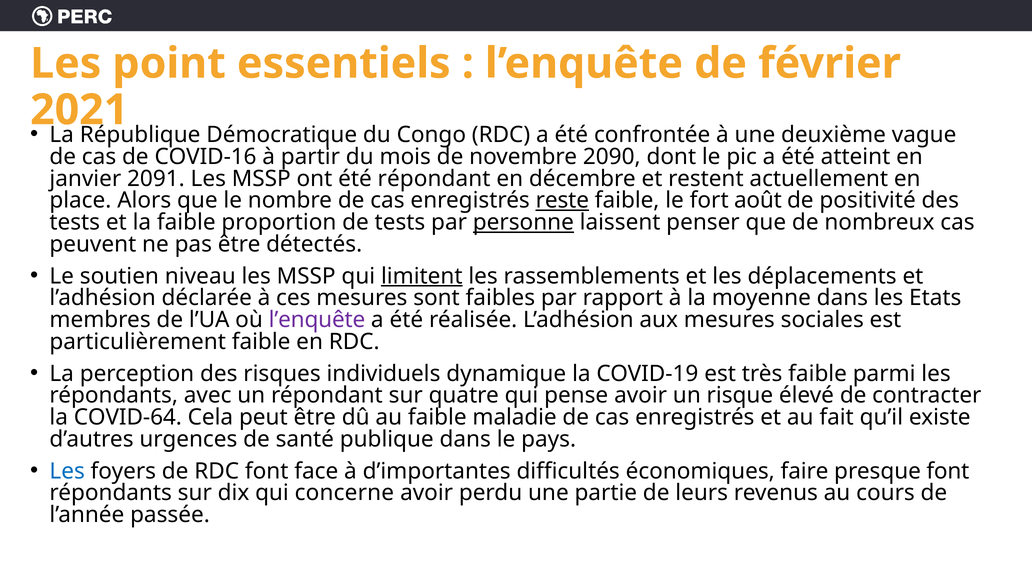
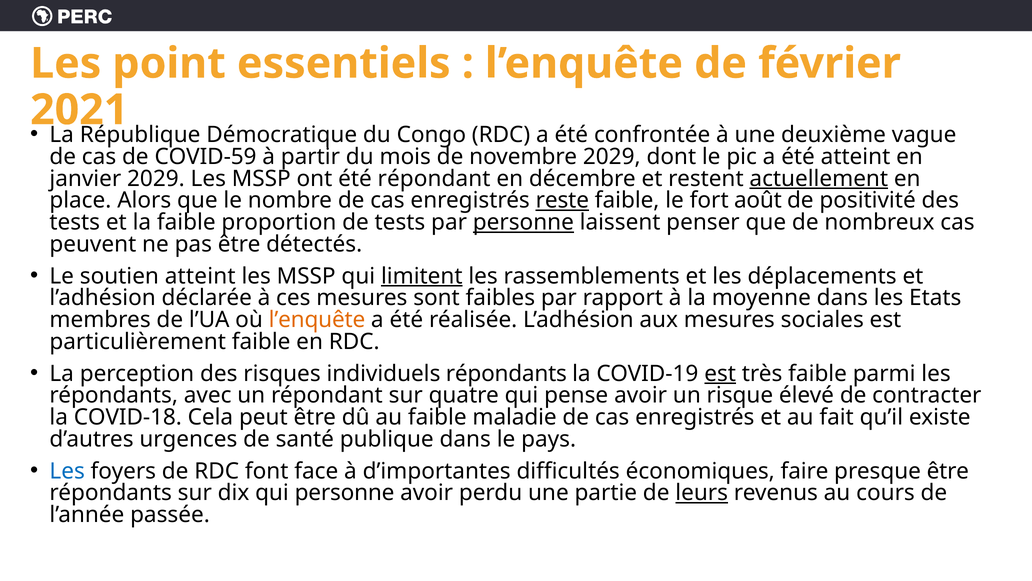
COVID-16: COVID-16 -> COVID-59
novembre 2090: 2090 -> 2029
janvier 2091: 2091 -> 2029
actuellement underline: none -> present
soutien niveau: niveau -> atteint
l’enquête at (317, 320) colour: purple -> orange
individuels dynamique: dynamique -> répondants
est at (720, 373) underline: none -> present
COVID-64: COVID-64 -> COVID-18
presque font: font -> être
qui concerne: concerne -> personne
leurs underline: none -> present
